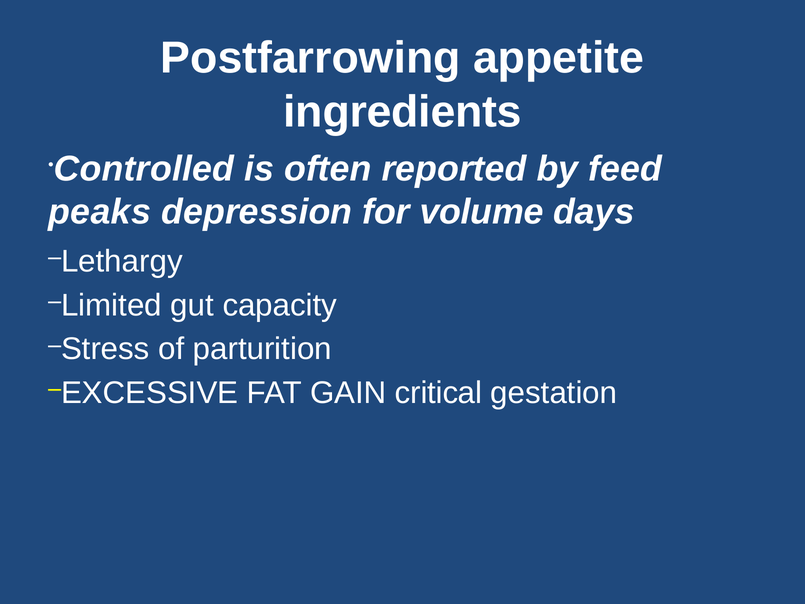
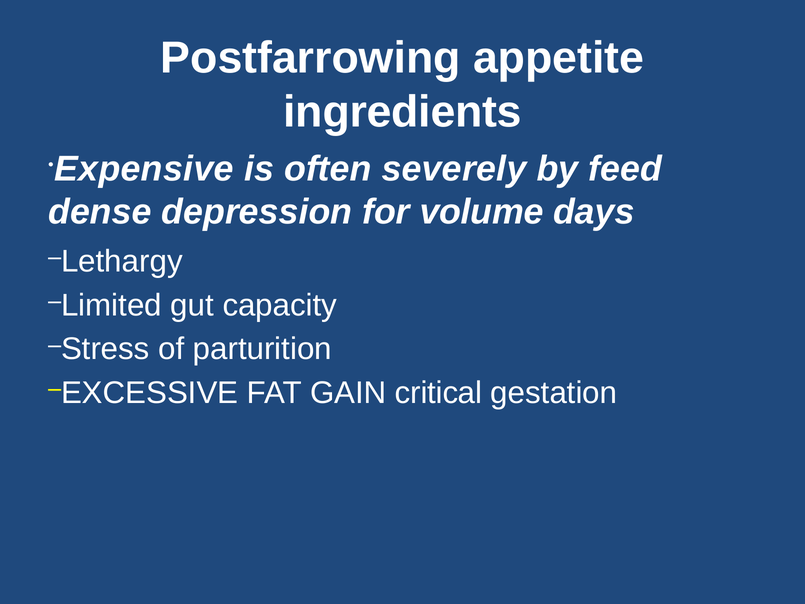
Controlled: Controlled -> Expensive
reported: reported -> severely
peaks: peaks -> dense
